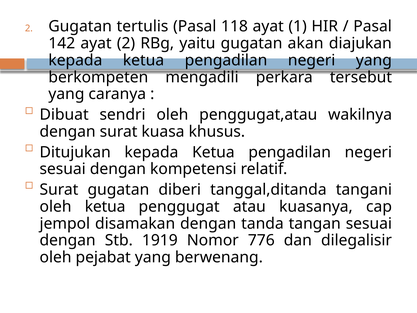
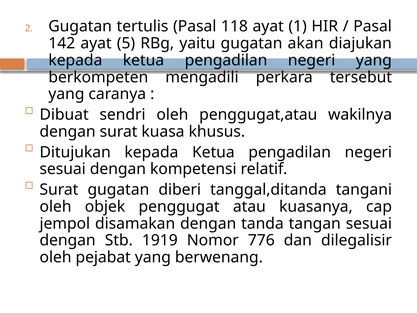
ayat 2: 2 -> 5
oleh ketua: ketua -> objek
